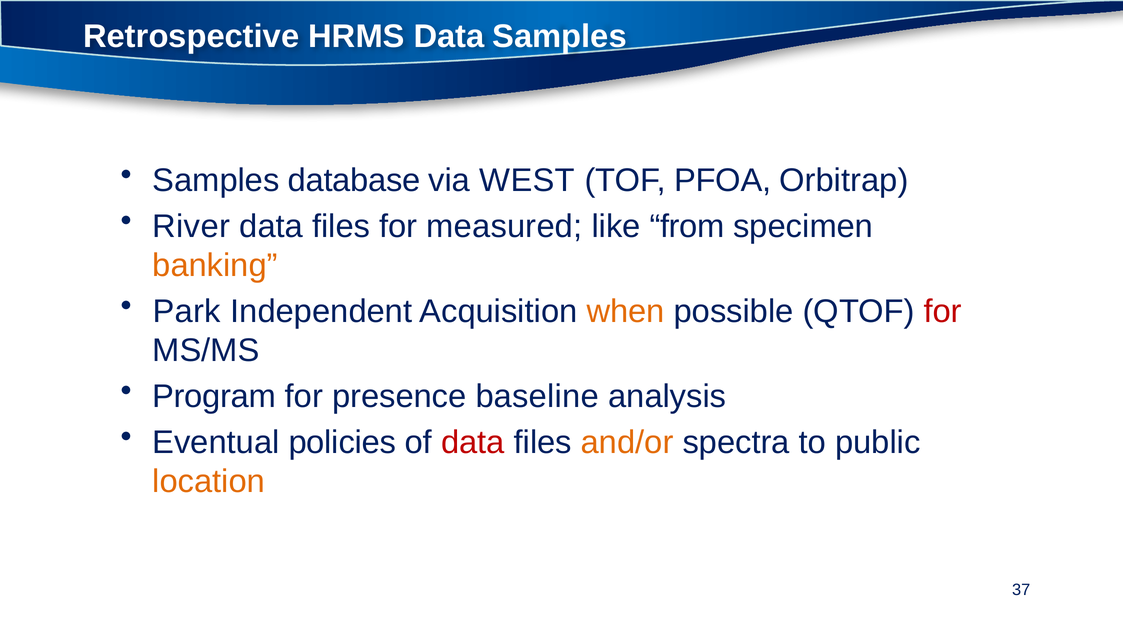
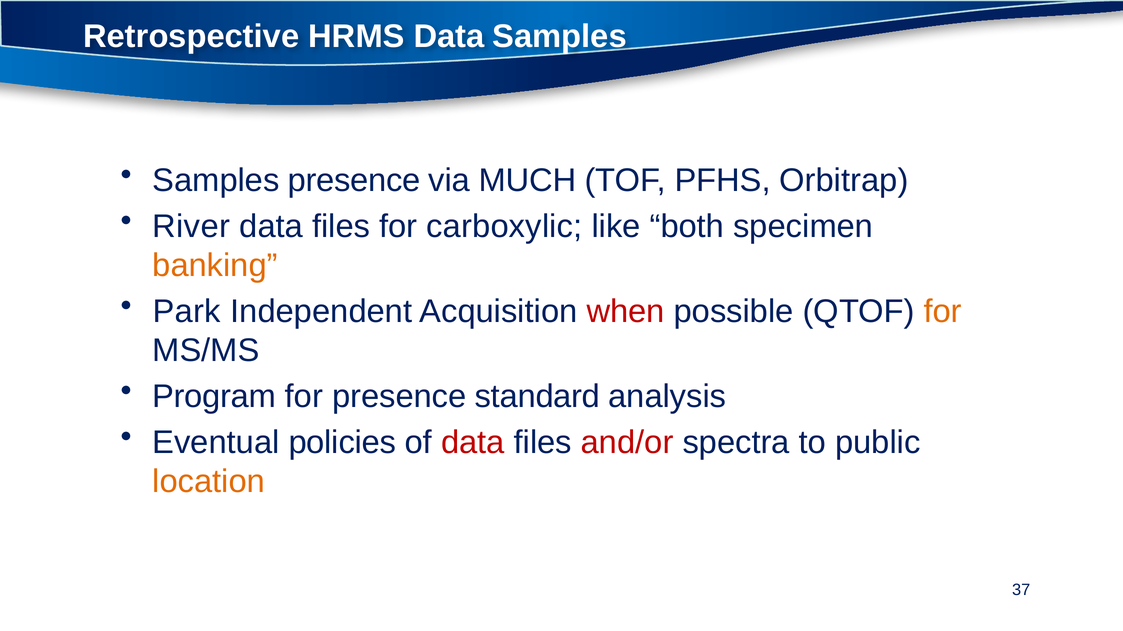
Samples database: database -> presence
WEST: WEST -> MUCH
PFOA: PFOA -> PFHS
measured: measured -> carboxylic
from: from -> both
when colour: orange -> red
for at (943, 312) colour: red -> orange
baseline: baseline -> standard
and/or colour: orange -> red
